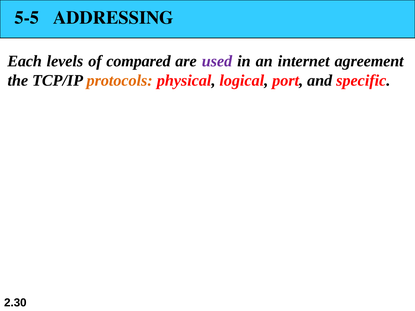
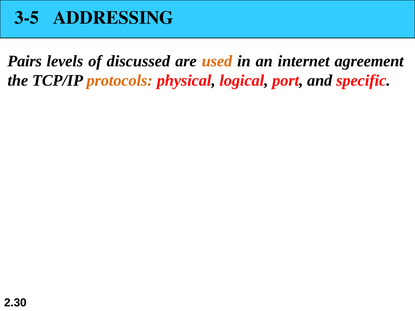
5-5: 5-5 -> 3-5
Each: Each -> Pairs
compared: compared -> discussed
used colour: purple -> orange
